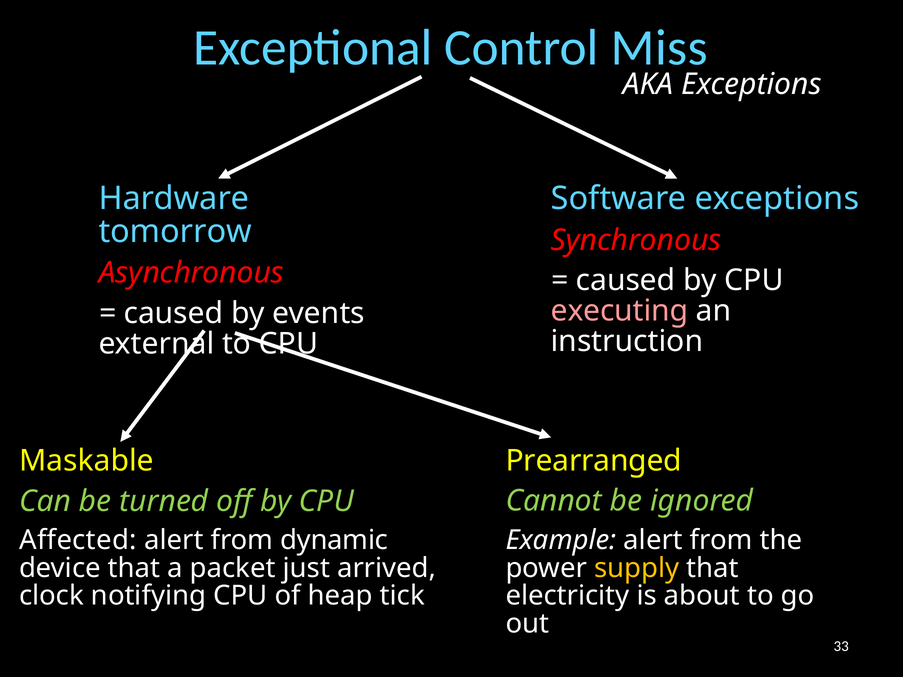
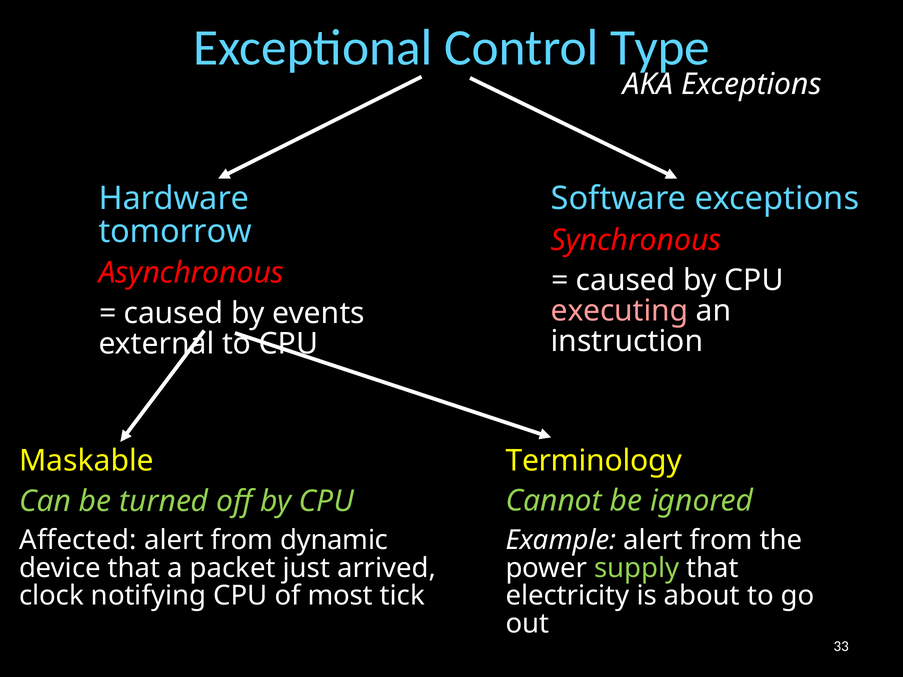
Miss: Miss -> Type
Prearranged: Prearranged -> Terminology
supply colour: yellow -> light green
heap: heap -> most
